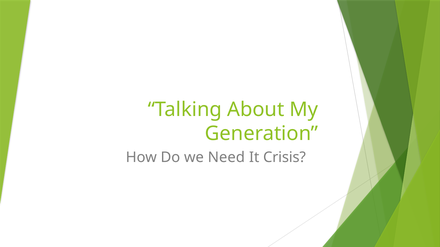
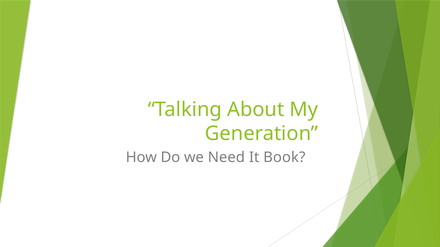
Crisis: Crisis -> Book
